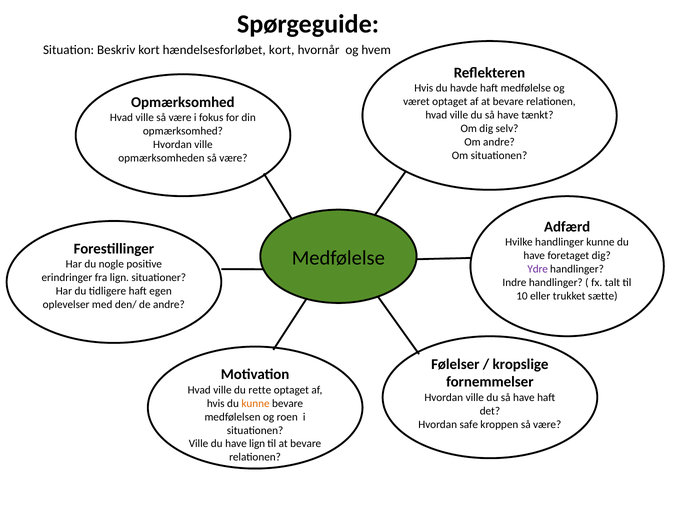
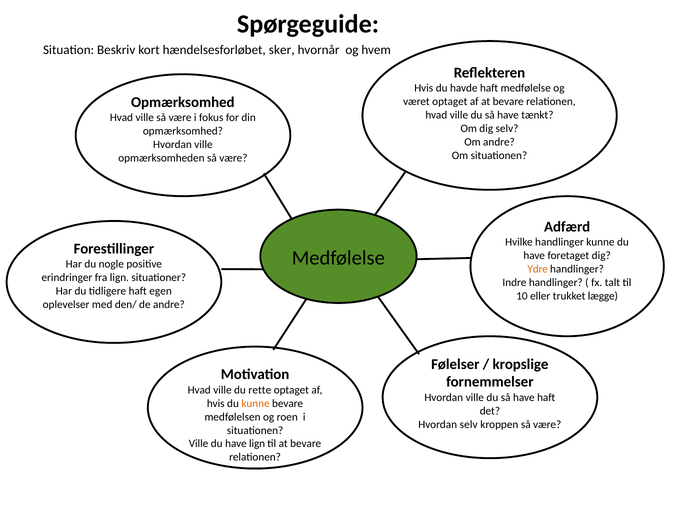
hændelsesforløbet kort: kort -> sker
Ydre colour: purple -> orange
sætte: sætte -> lægge
Hvordan safe: safe -> selv
